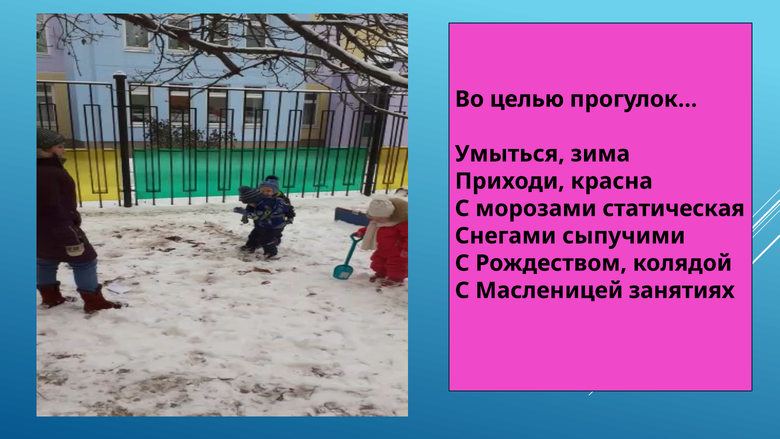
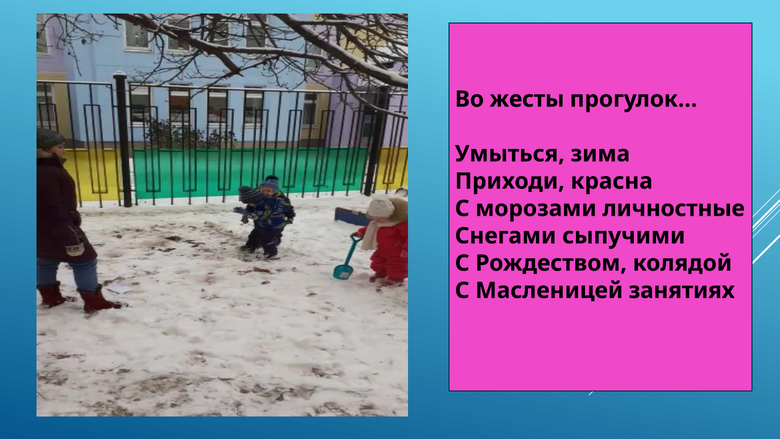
целью: целью -> жесты
статическая: статическая -> личностные
